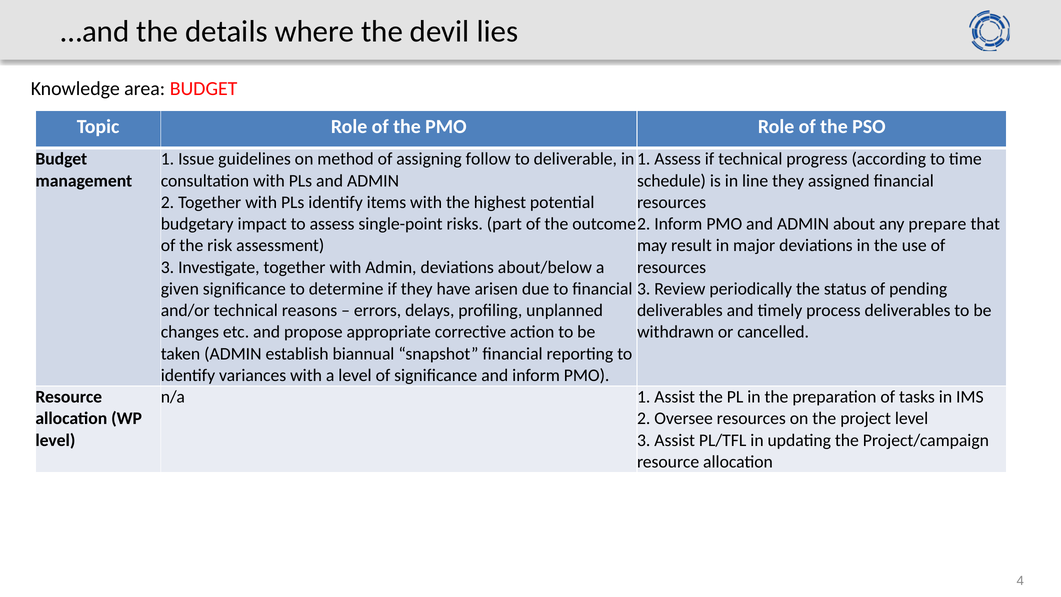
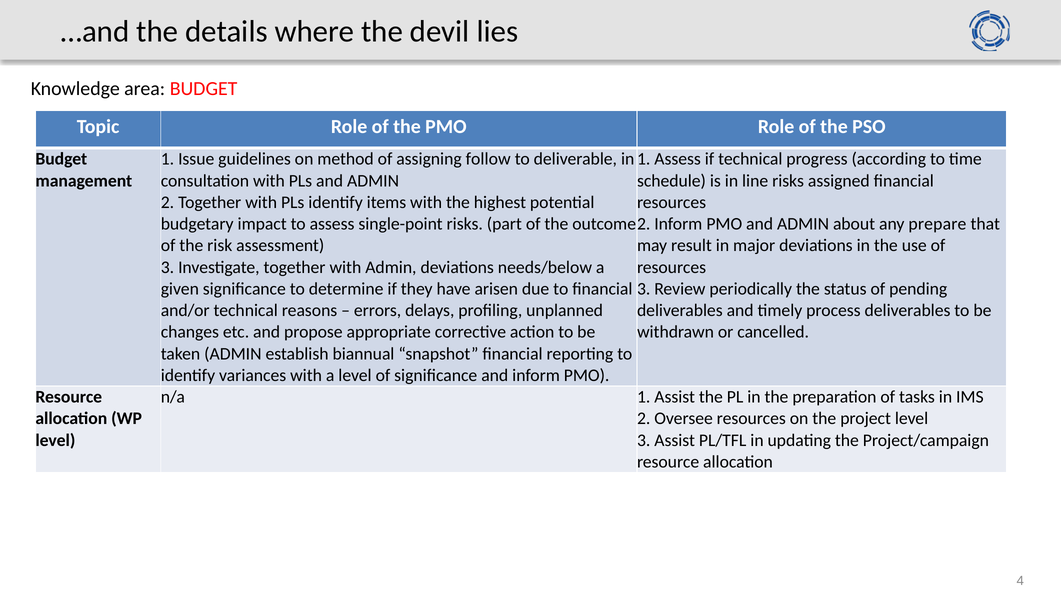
line they: they -> risks
about/below: about/below -> needs/below
